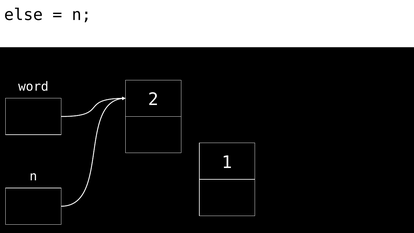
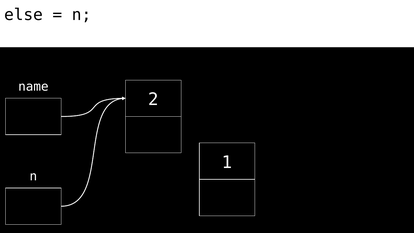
word: word -> name
